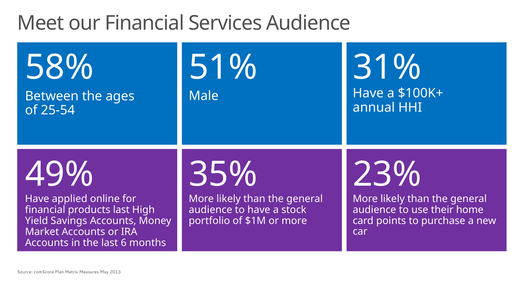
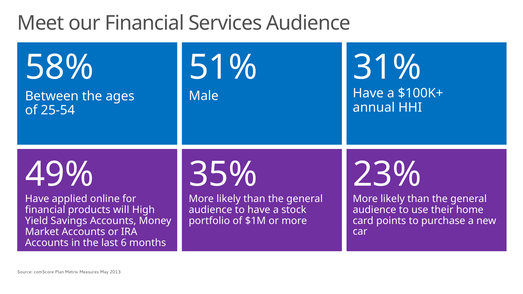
products last: last -> will
